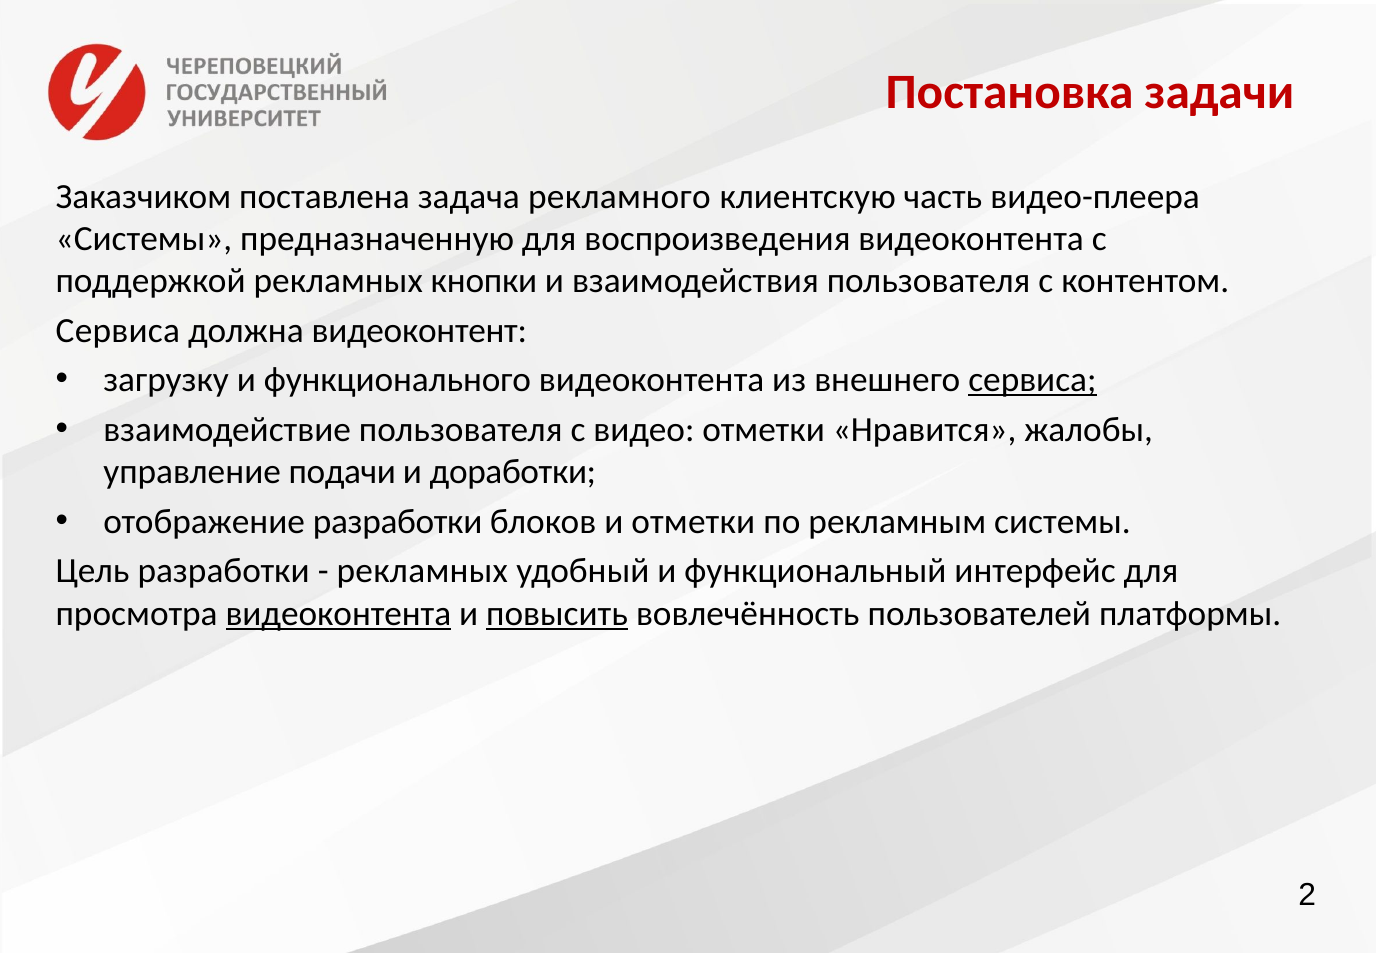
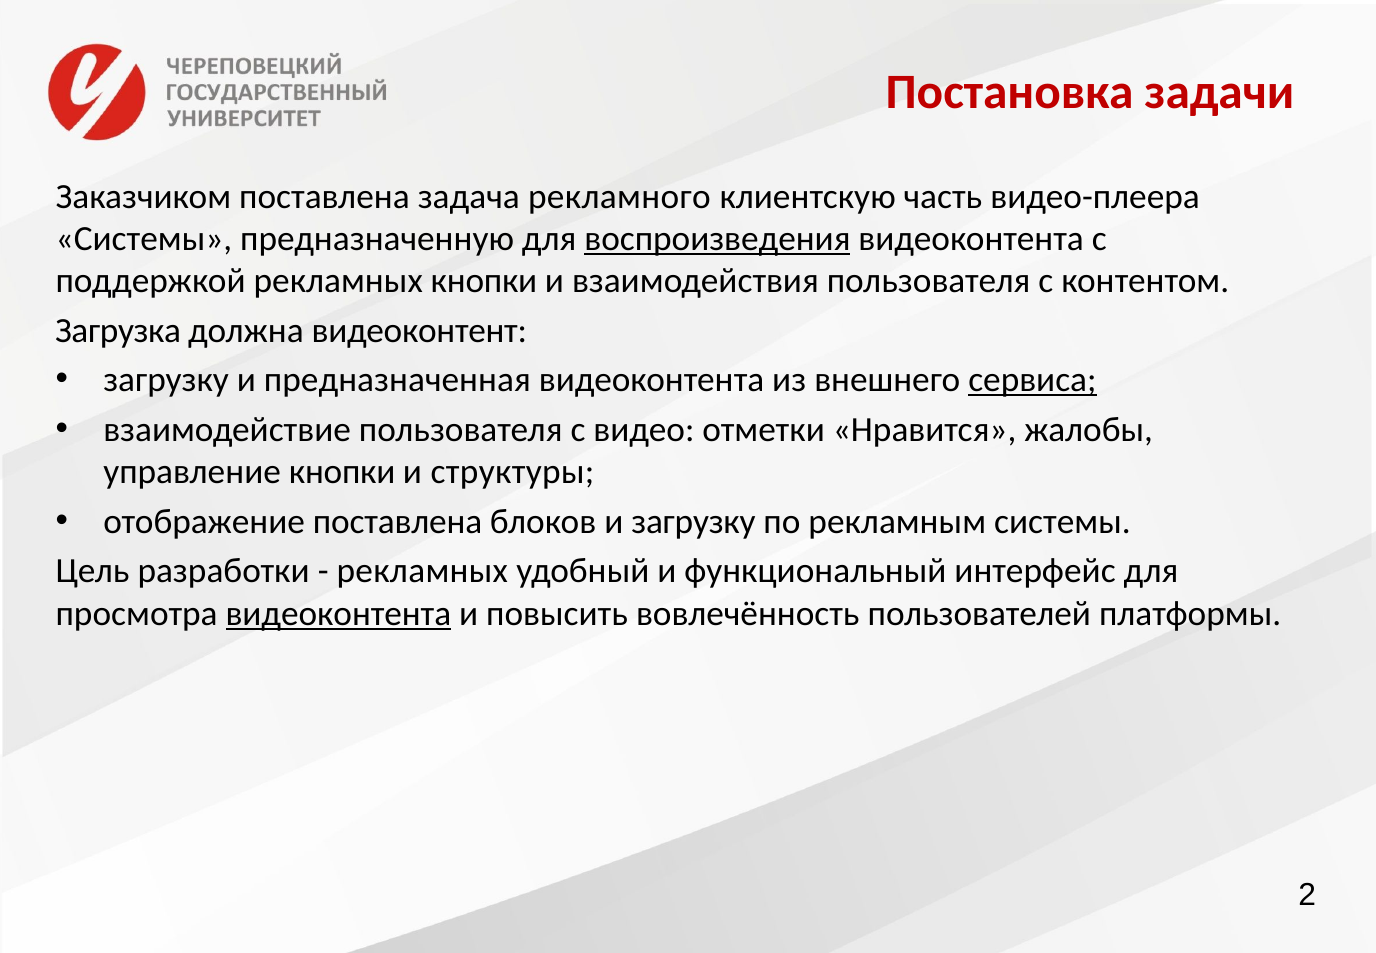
воспроизведения underline: none -> present
Сервиса at (118, 331): Сервиса -> Загрузка
функционального: функционального -> предназначенная
управление подачи: подачи -> кнопки
доработки: доработки -> структуры
отображение разработки: разработки -> поставлена
и отметки: отметки -> загрузку
повысить underline: present -> none
